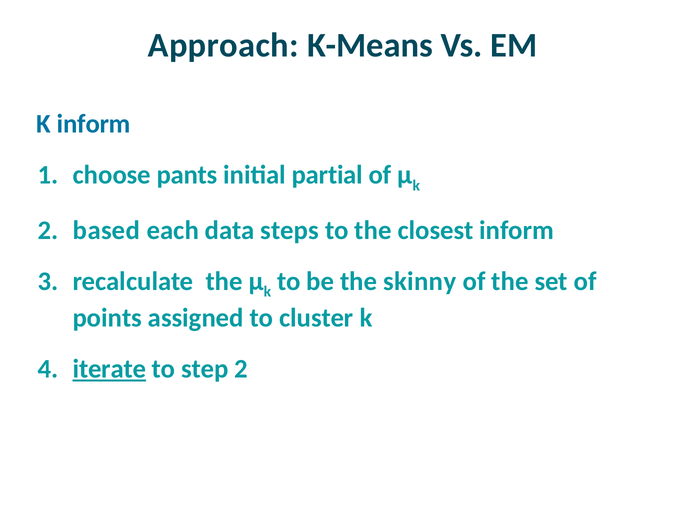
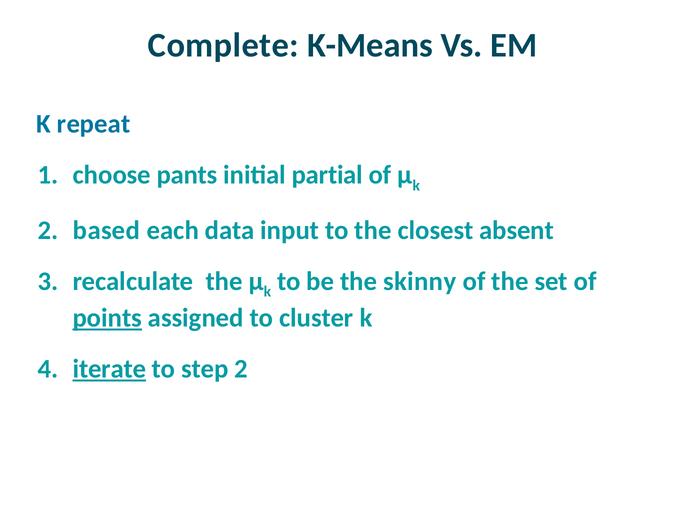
Approach: Approach -> Complete
K inform: inform -> repeat
steps: steps -> input
closest inform: inform -> absent
points underline: none -> present
